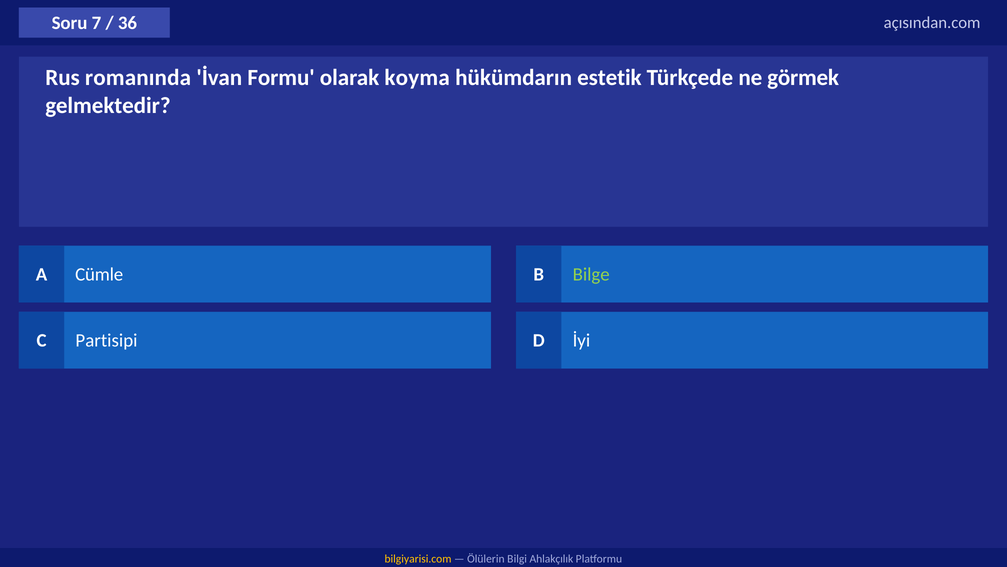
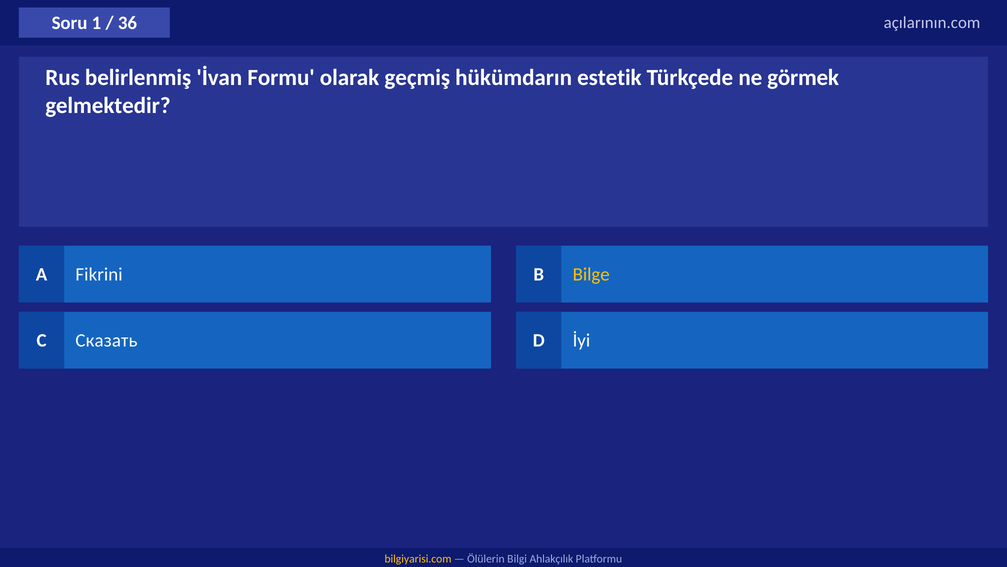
7: 7 -> 1
açısından.com: açısından.com -> açılarının.com
romanında: romanında -> belirlenmiş
koyma: koyma -> geçmiş
Cümle: Cümle -> Fikrini
Bilge colour: light green -> yellow
Partisipi: Partisipi -> Сказать
